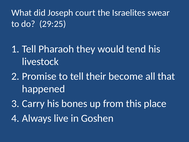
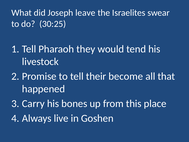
court: court -> leave
29:25: 29:25 -> 30:25
